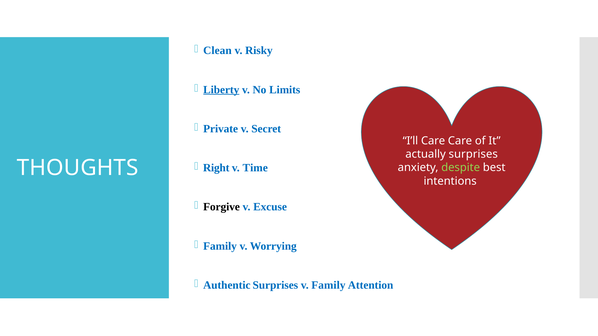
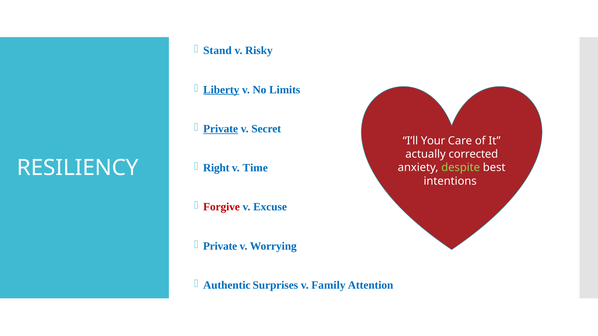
Clean: Clean -> Stand
Private at (221, 129) underline: none -> present
I’ll Care: Care -> Your
actually surprises: surprises -> corrected
THOUGHTS: THOUGHTS -> RESILIENCY
Forgive colour: black -> red
Family at (220, 246): Family -> Private
